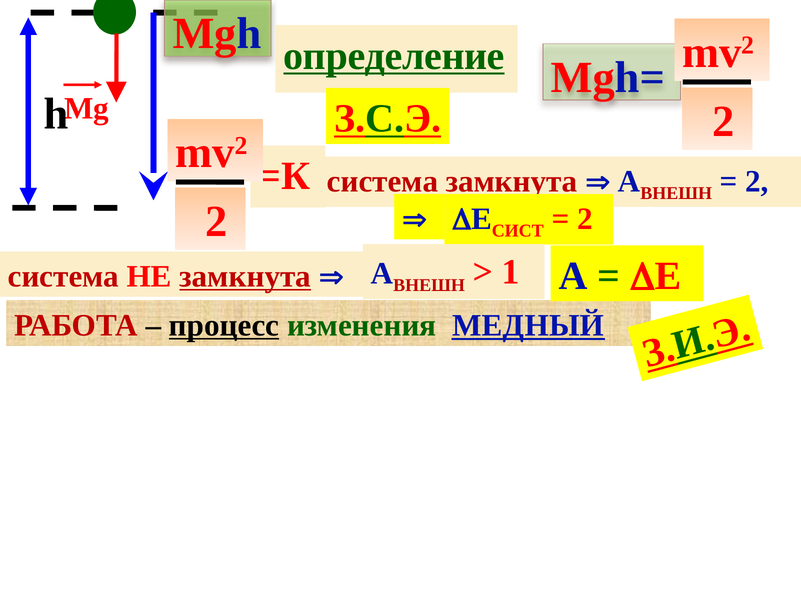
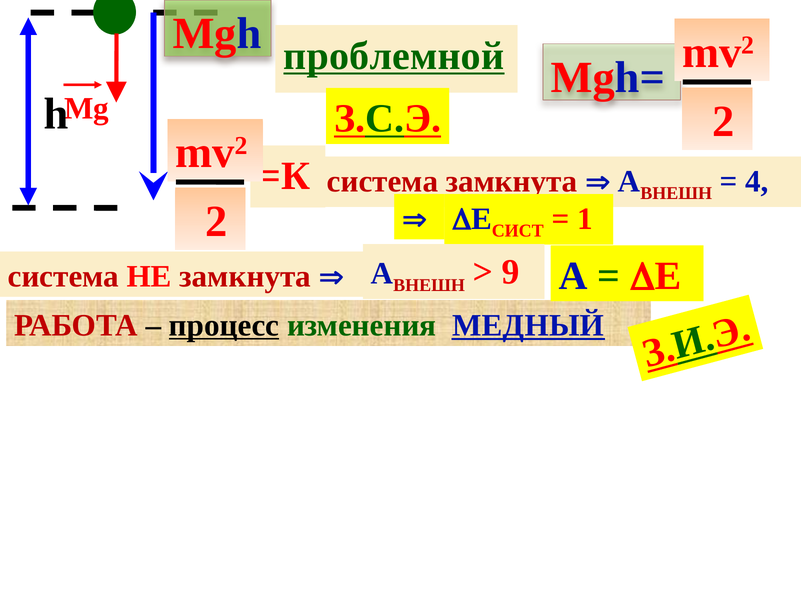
определение: определение -> проблемной
2 at (757, 181): 2 -> 4
2 at (585, 219): 2 -> 1
замкнута at (245, 276) underline: present -> none
1: 1 -> 9
